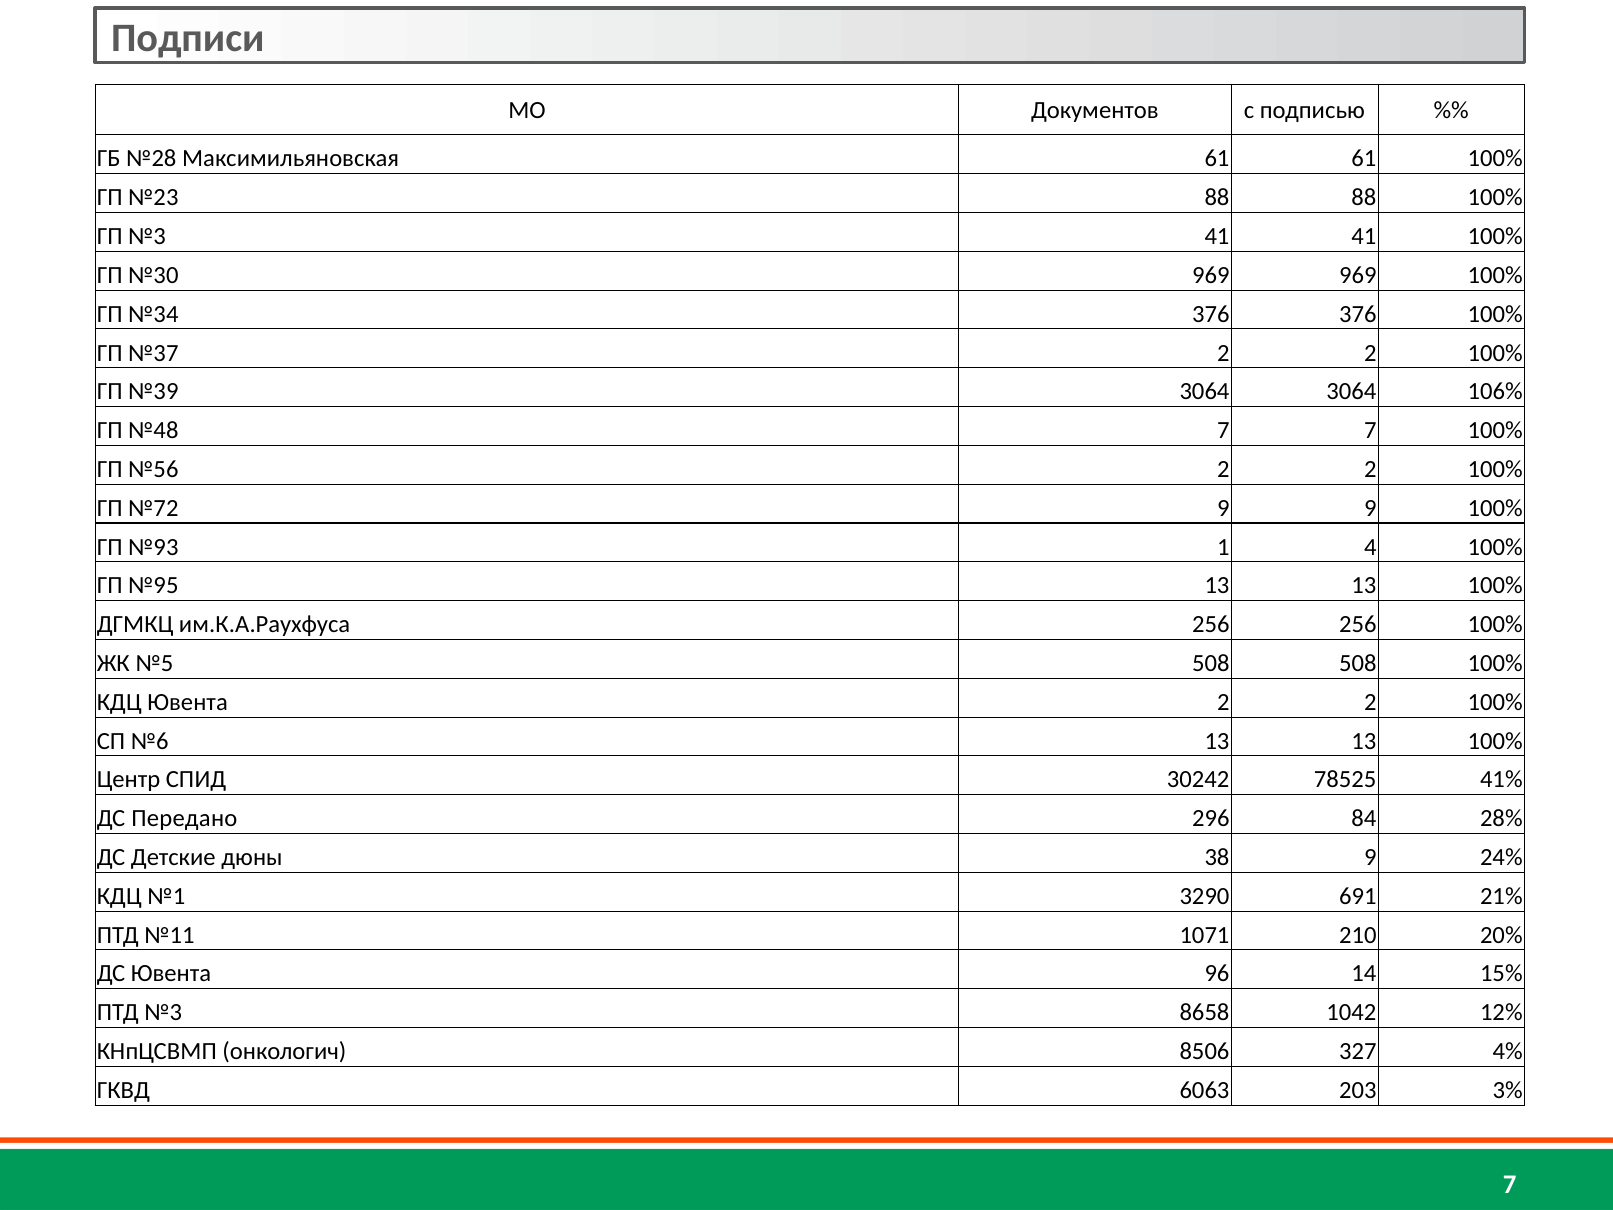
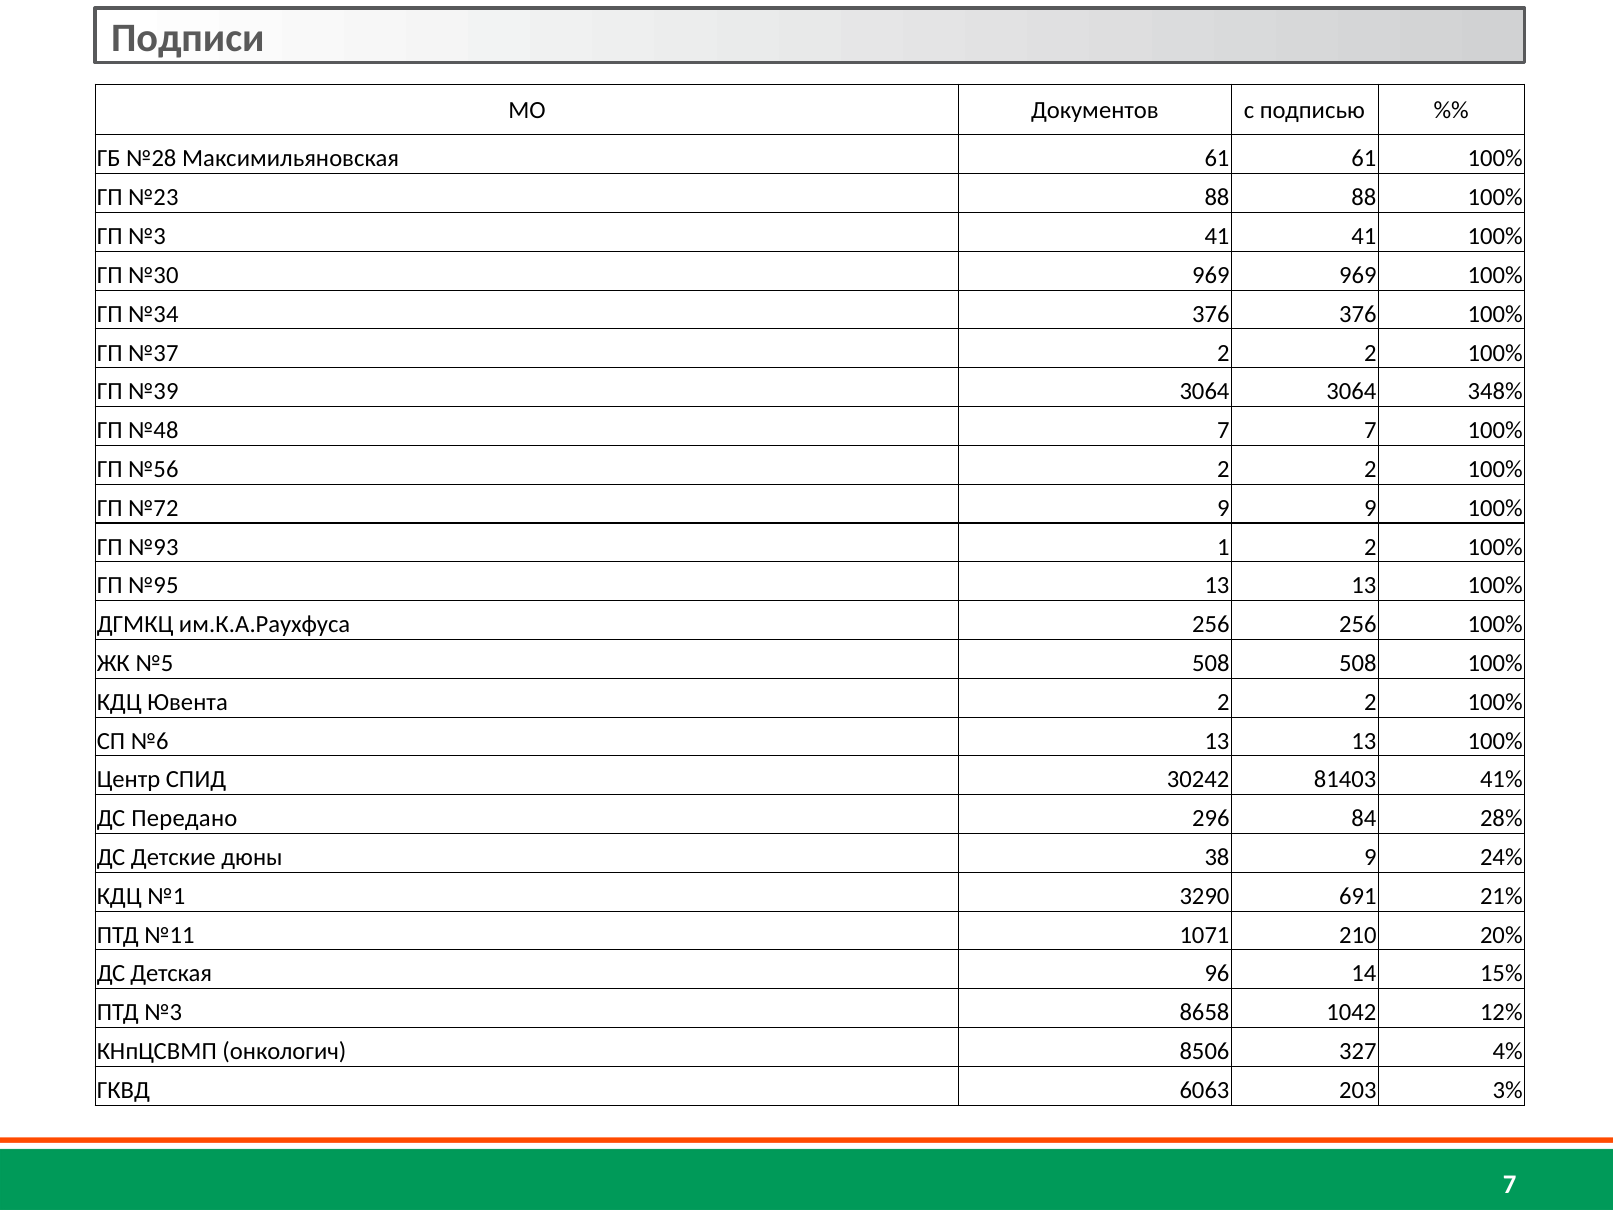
106%: 106% -> 348%
1 4: 4 -> 2
78525: 78525 -> 81403
ДС Ювента: Ювента -> Детская
